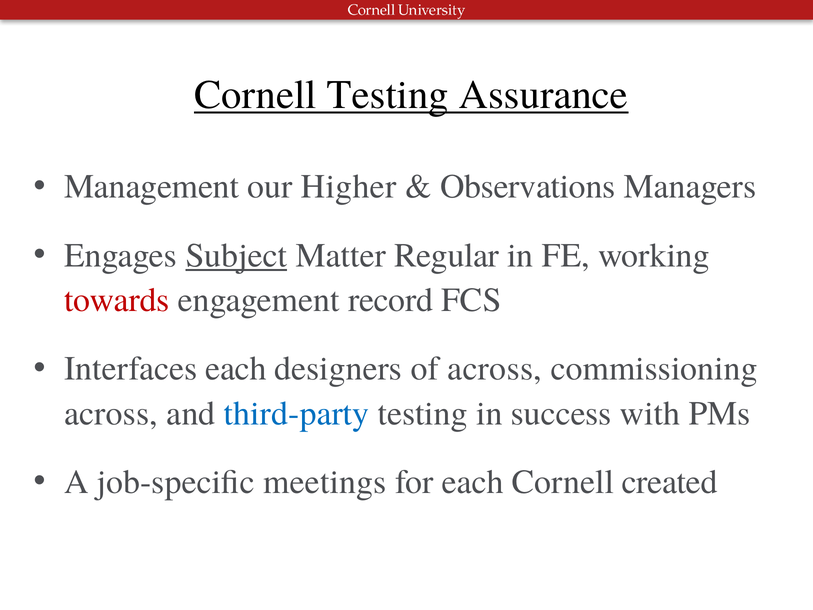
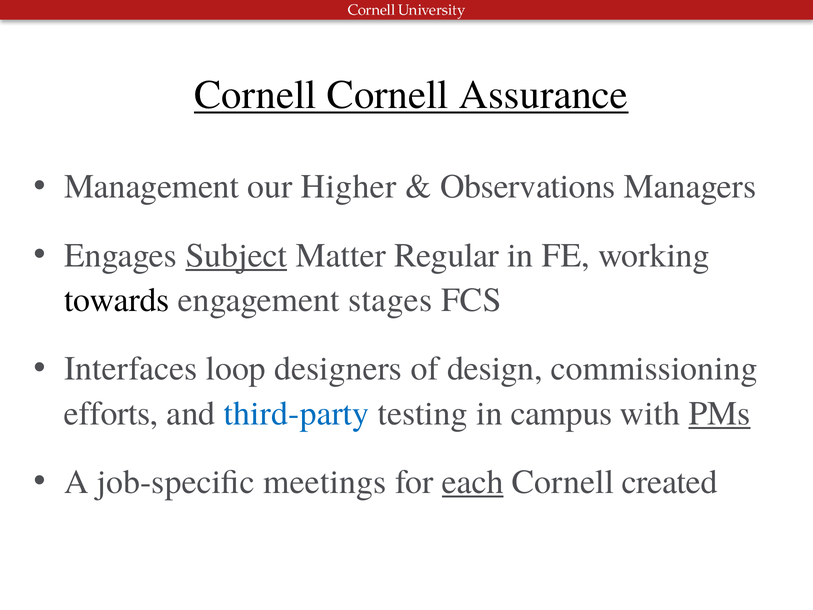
Cornell Testing: Testing -> Cornell
towards colour: red -> black
record: record -> stages
Interfaces each: each -> loop
of across: across -> design
across at (111, 413): across -> efforts
success: success -> campus
PMs underline: none -> present
each at (473, 482) underline: none -> present
